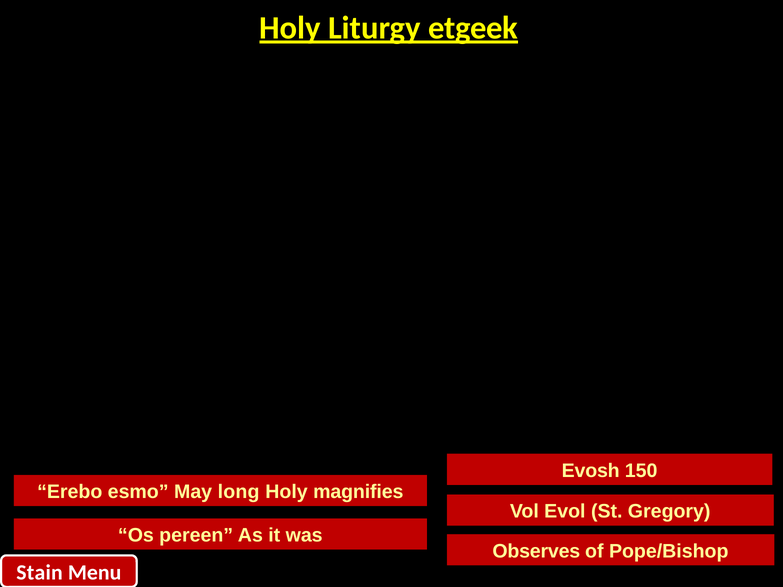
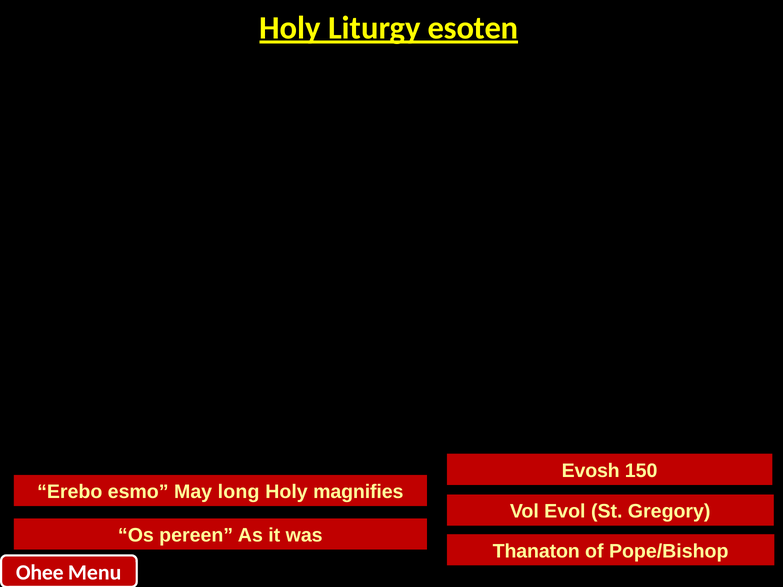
etgeek: etgeek -> esoten
Observes: Observes -> Thanaton
Stain: Stain -> Ohee
